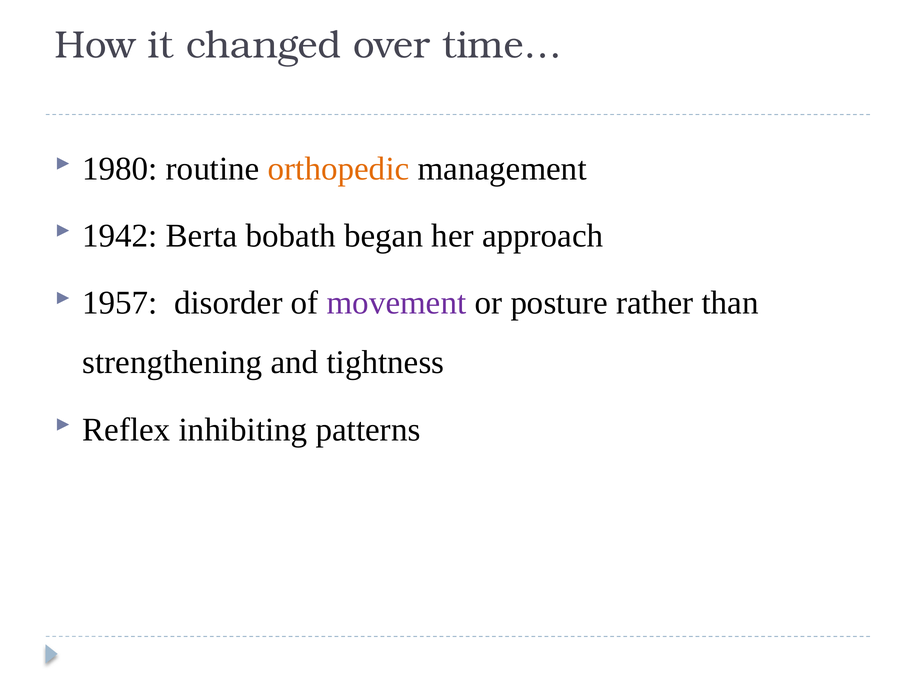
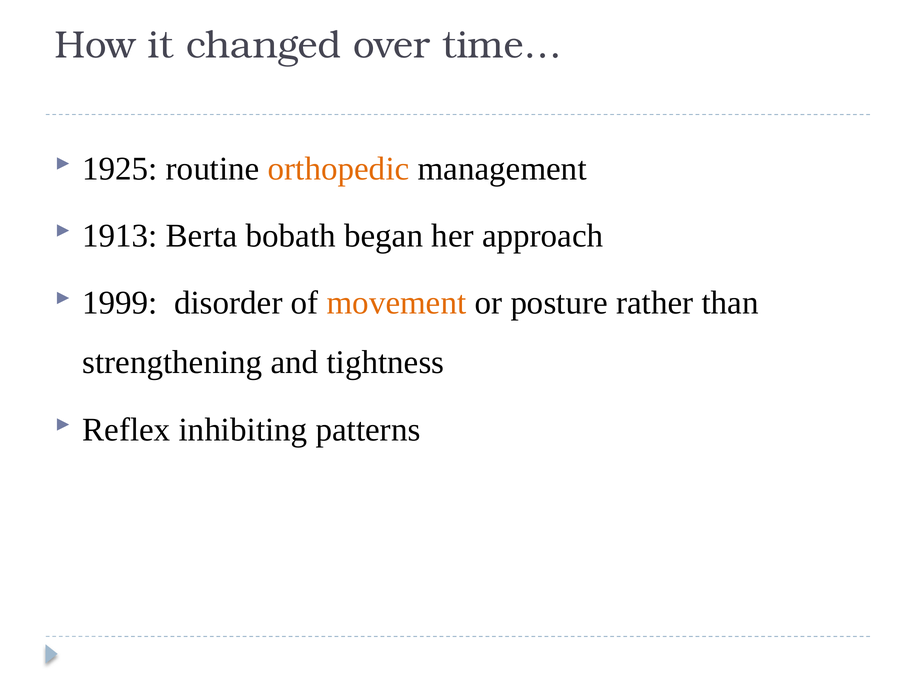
1980: 1980 -> 1925
1942: 1942 -> 1913
1957: 1957 -> 1999
movement colour: purple -> orange
